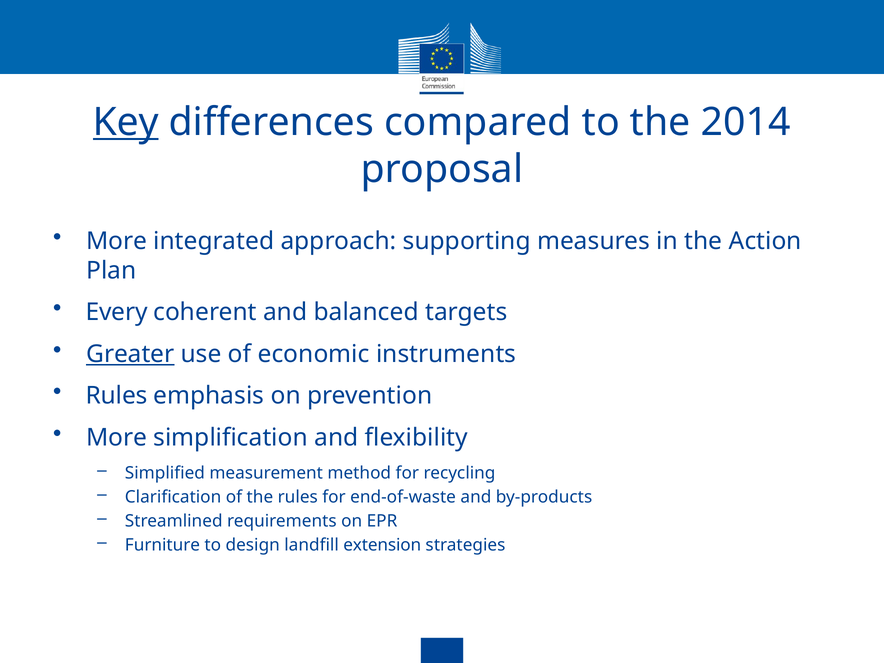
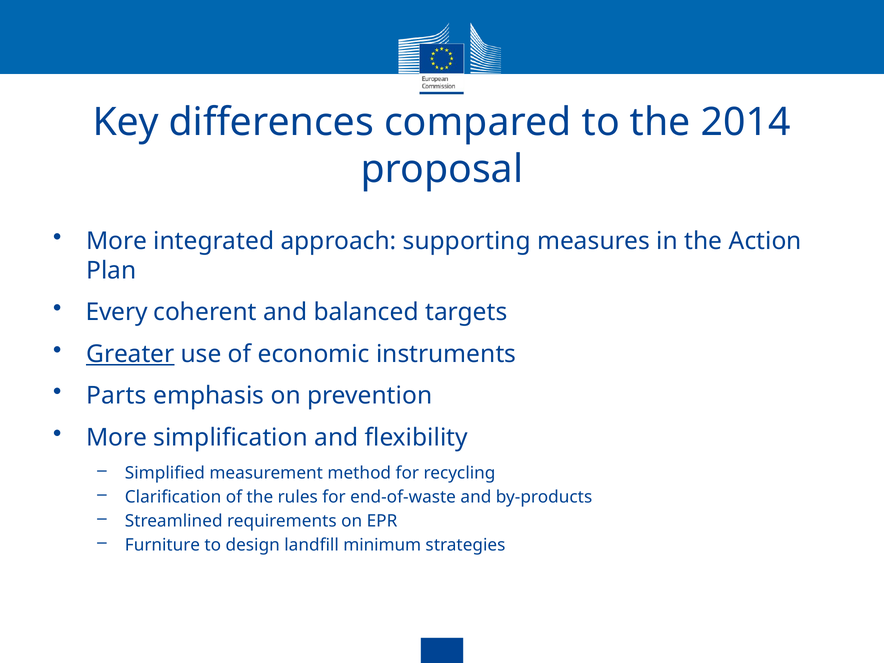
Key underline: present -> none
Rules at (117, 396): Rules -> Parts
extension: extension -> minimum
